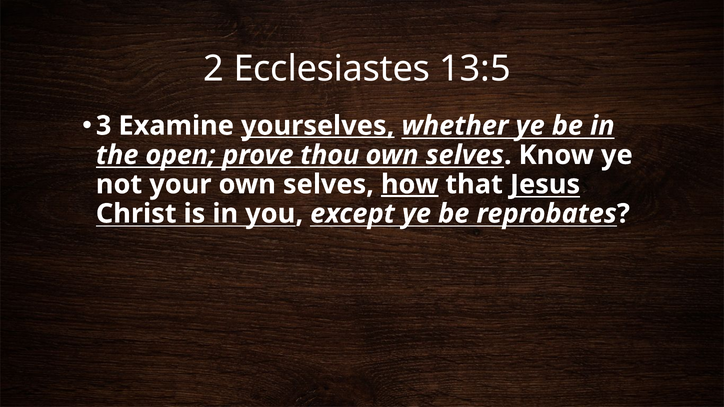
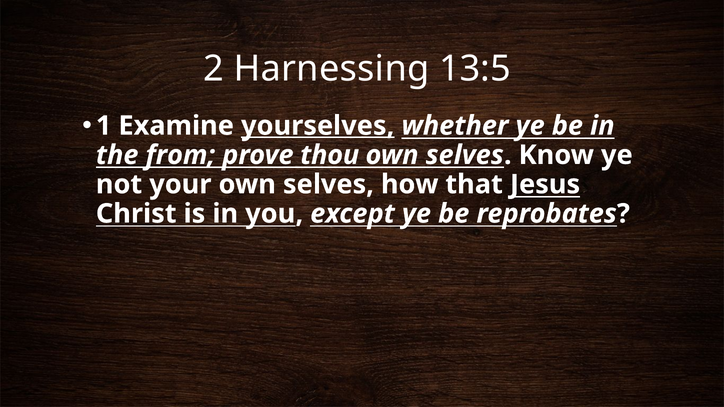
Ecclesiastes: Ecclesiastes -> Harnessing
3: 3 -> 1
open: open -> from
how underline: present -> none
